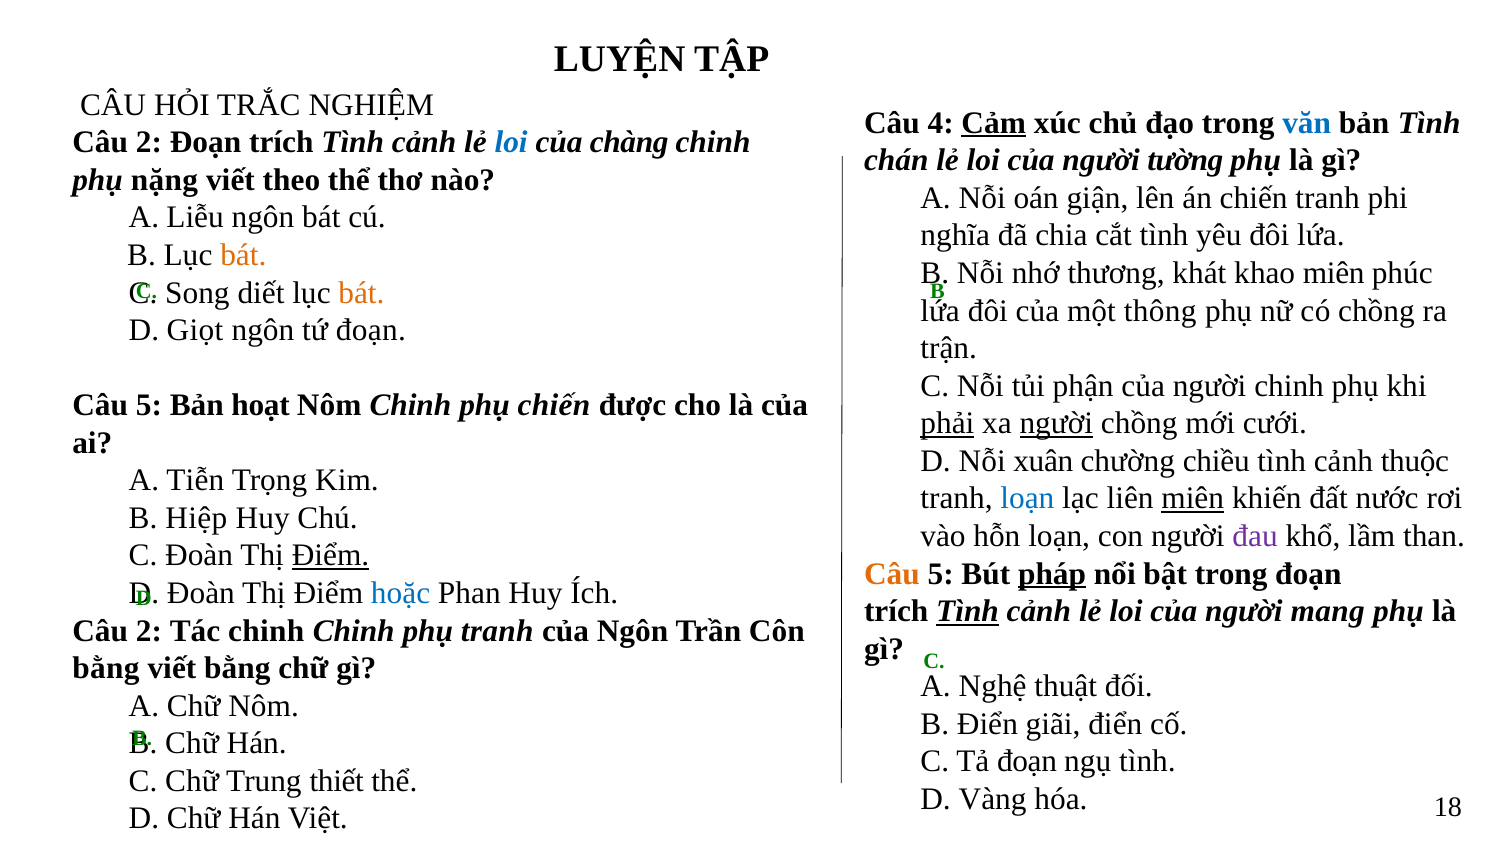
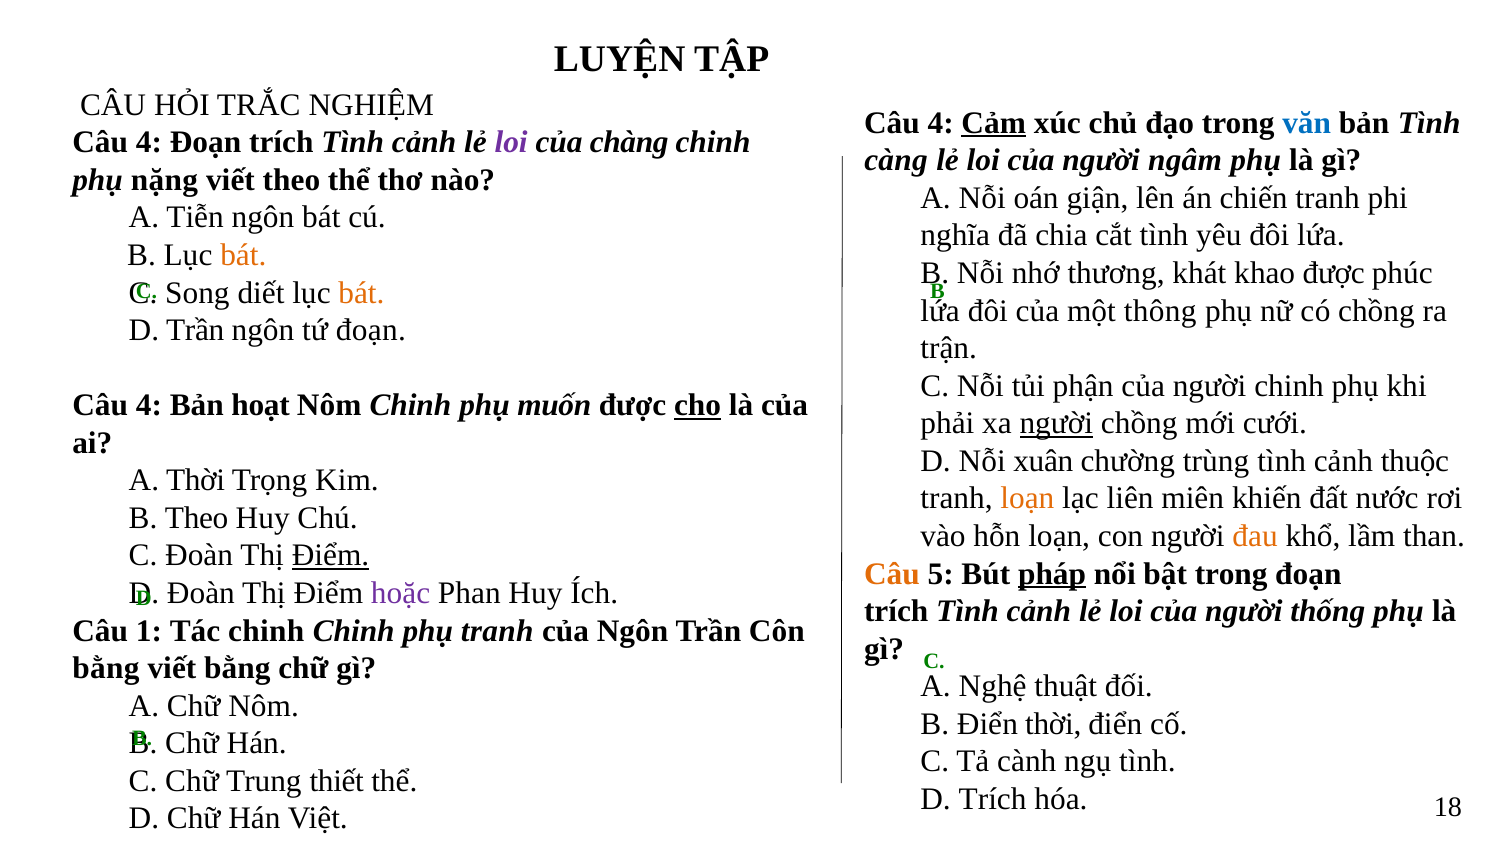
2 at (149, 142): 2 -> 4
loi at (511, 142) colour: blue -> purple
chán: chán -> càng
tường: tường -> ngâm
Liễu: Liễu -> Tiễn
khao miên: miên -> được
D Giọt: Giọt -> Trần
5 at (149, 406): 5 -> 4
phụ chiến: chiến -> muốn
cho underline: none -> present
phải underline: present -> none
chiều: chiều -> trùng
A Tiễn: Tiễn -> Thời
loạn at (1027, 499) colour: blue -> orange
miên at (1193, 499) underline: present -> none
B Hiệp: Hiệp -> Theo
đau colour: purple -> orange
hoặc colour: blue -> purple
Tình at (968, 612) underline: present -> none
mang: mang -> thống
2 at (149, 631): 2 -> 1
Điển giãi: giãi -> thời
Tả đoạn: đoạn -> cành
D Vàng: Vàng -> Trích
